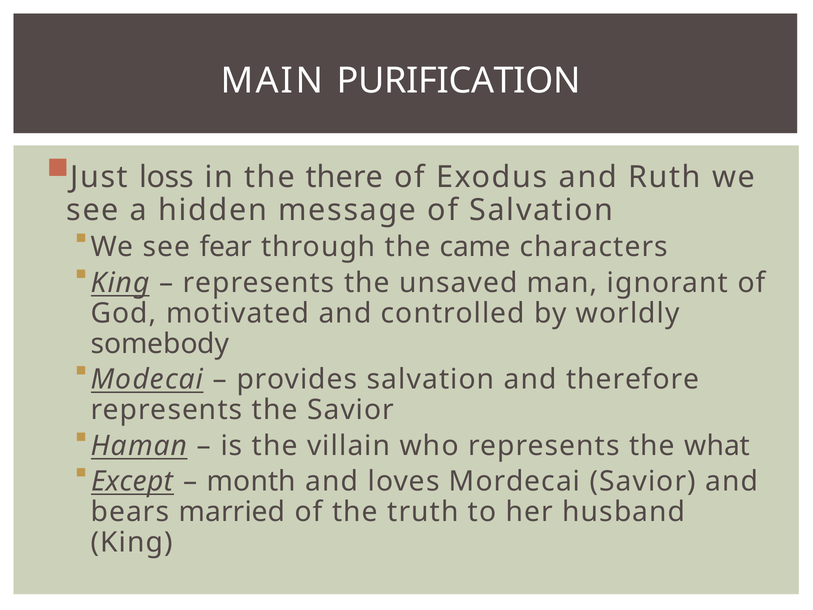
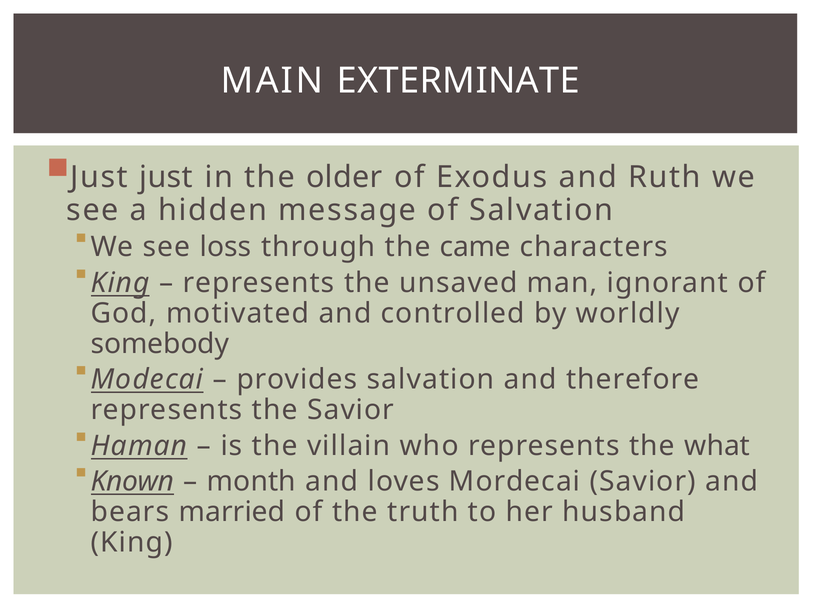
PURIFICATION: PURIFICATION -> EXTERMINATE
Just loss: loss -> just
there: there -> older
fear: fear -> loss
Except: Except -> Known
